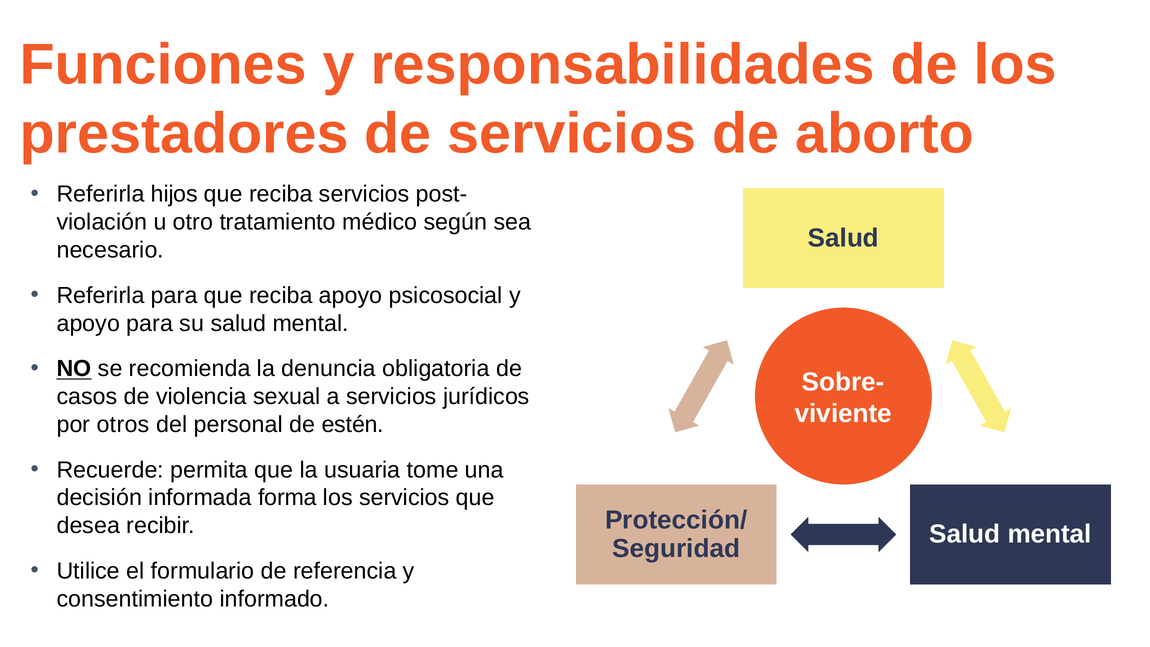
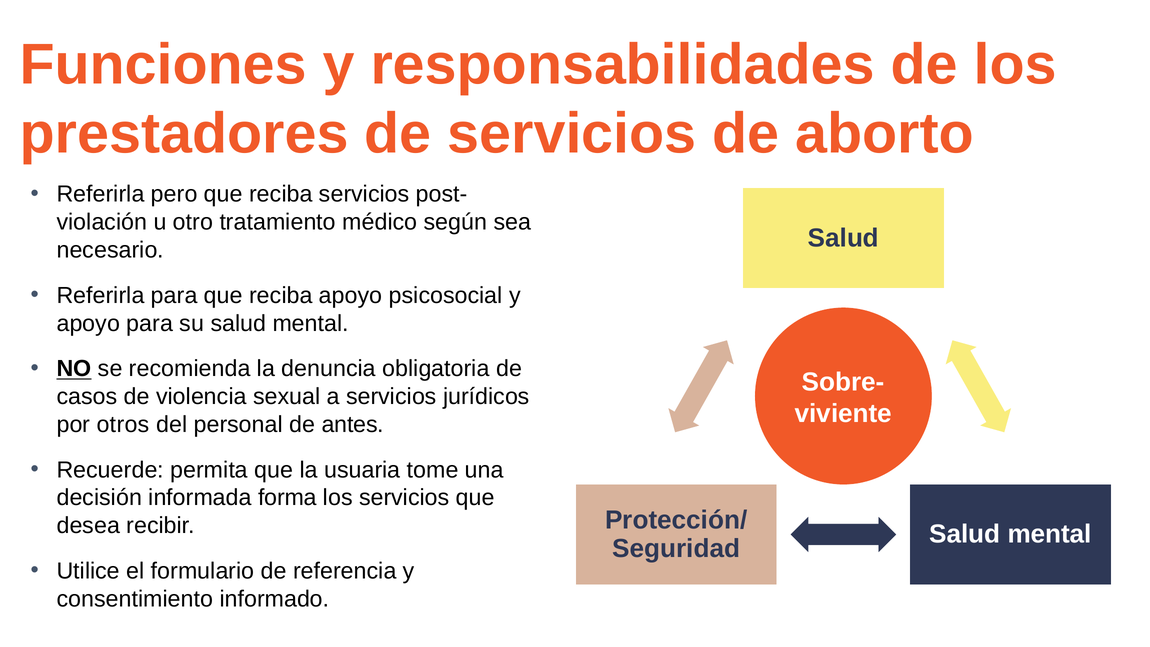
hijos: hijos -> pero
estén: estén -> antes
